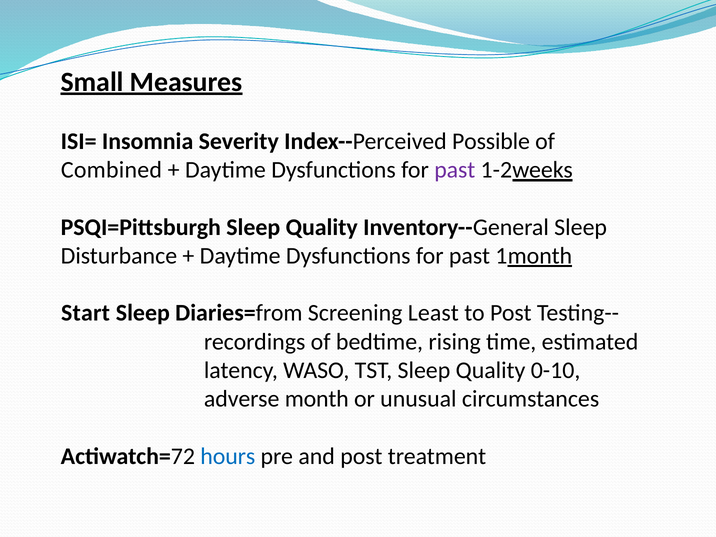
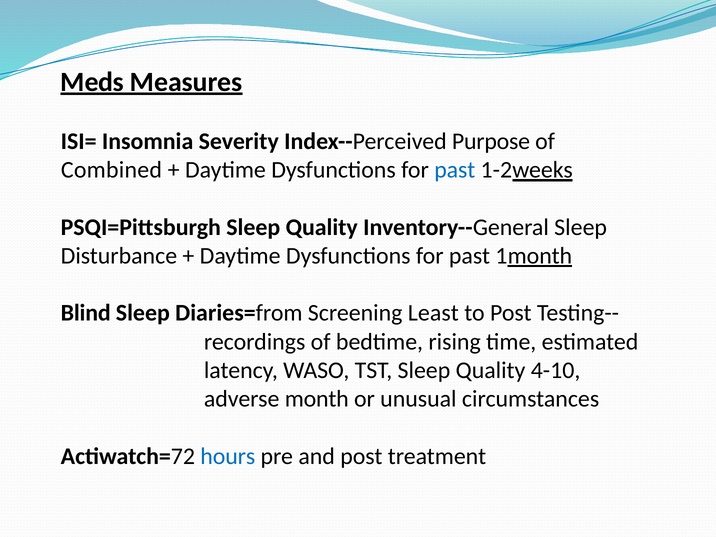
Small: Small -> Meds
Possible: Possible -> Purpose
past at (455, 170) colour: purple -> blue
Start: Start -> Blind
0-10: 0-10 -> 4-10
